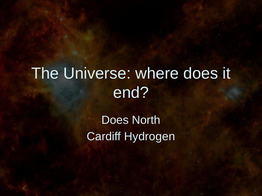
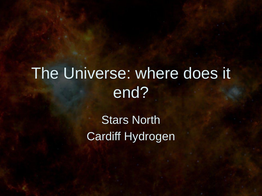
Does at (115, 120): Does -> Stars
